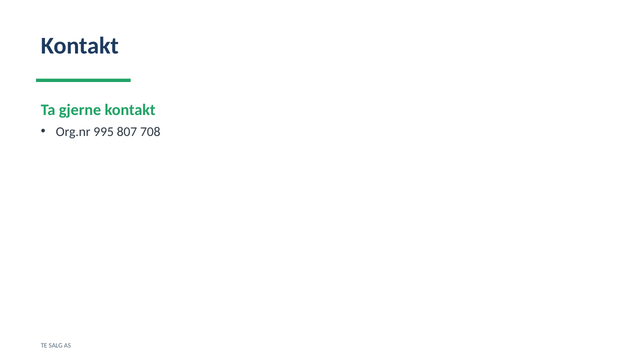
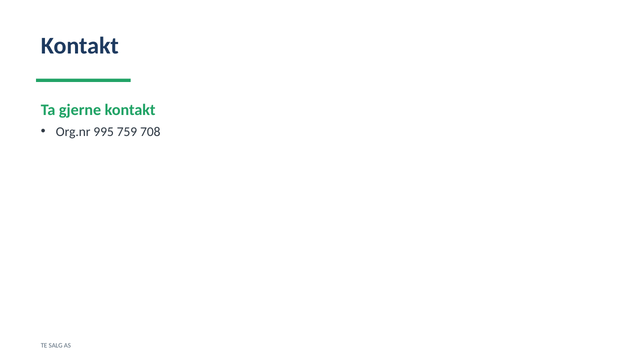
807: 807 -> 759
